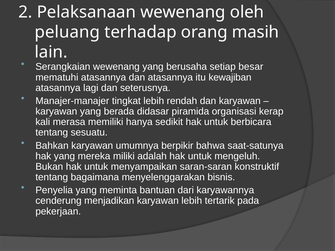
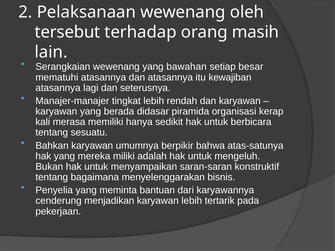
peluang: peluang -> tersebut
berusaha: berusaha -> bawahan
saat-satunya: saat-satunya -> atas-satunya
